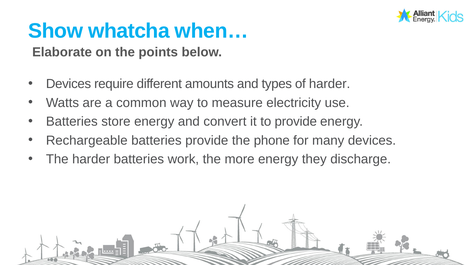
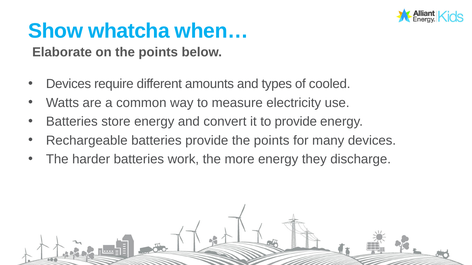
of harder: harder -> cooled
provide the phone: phone -> points
